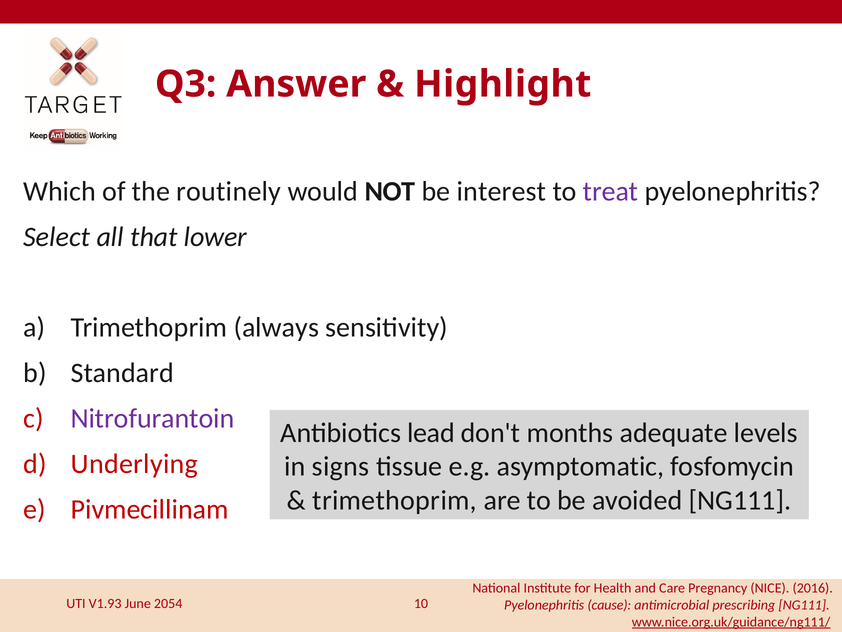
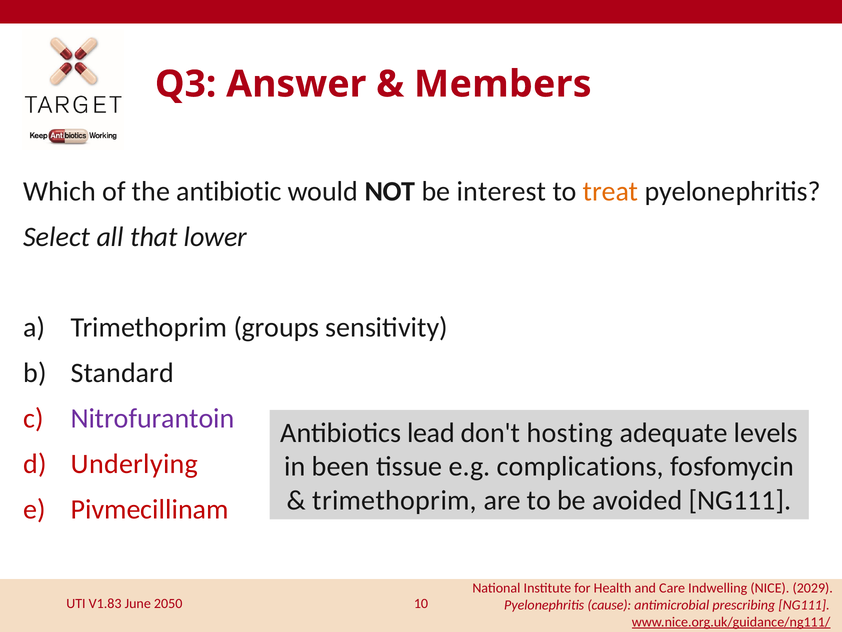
Highlight: Highlight -> Members
routinely: routinely -> antibiotic
treat colour: purple -> orange
always: always -> groups
months: months -> hosting
signs: signs -> been
asymptomatic: asymptomatic -> complications
Pregnancy: Pregnancy -> Indwelling
2016: 2016 -> 2029
V1.93: V1.93 -> V1.83
2054: 2054 -> 2050
